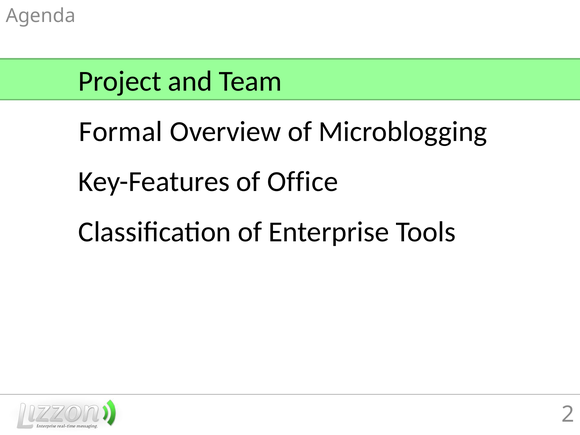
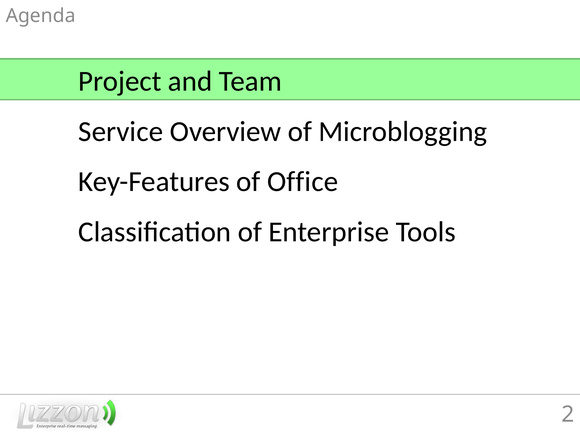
Formal: Formal -> Service
